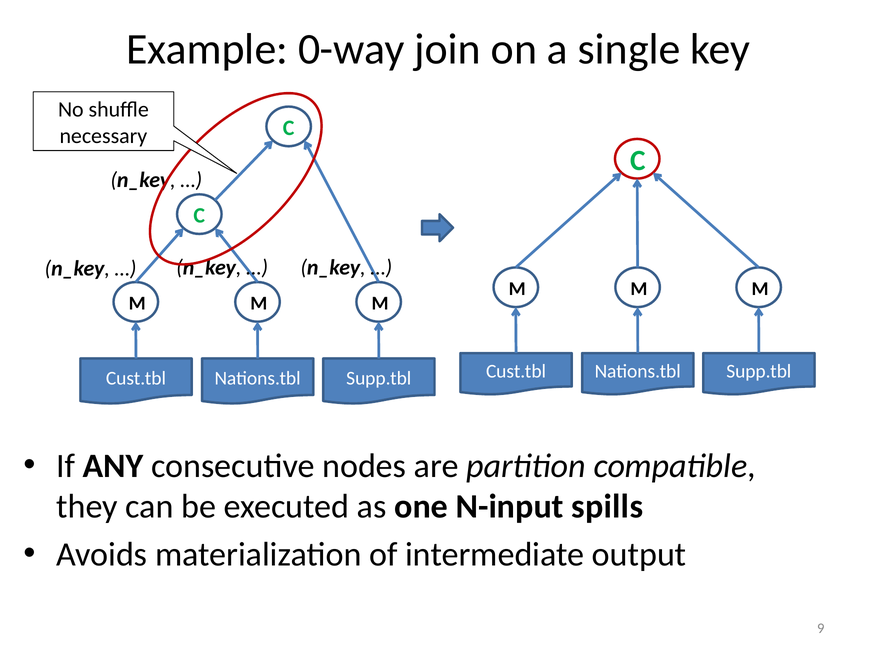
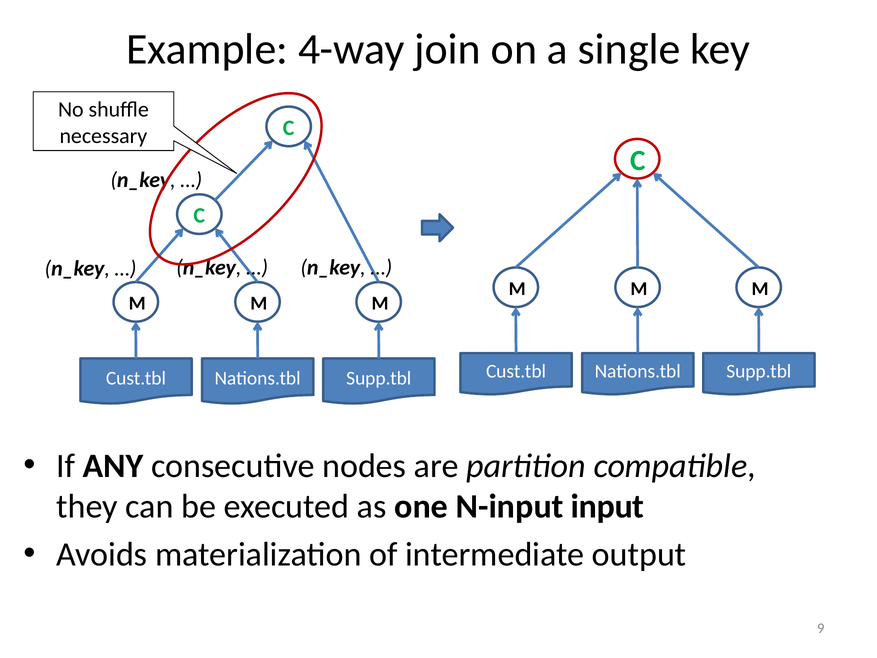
0-way: 0-way -> 4-way
spills: spills -> input
